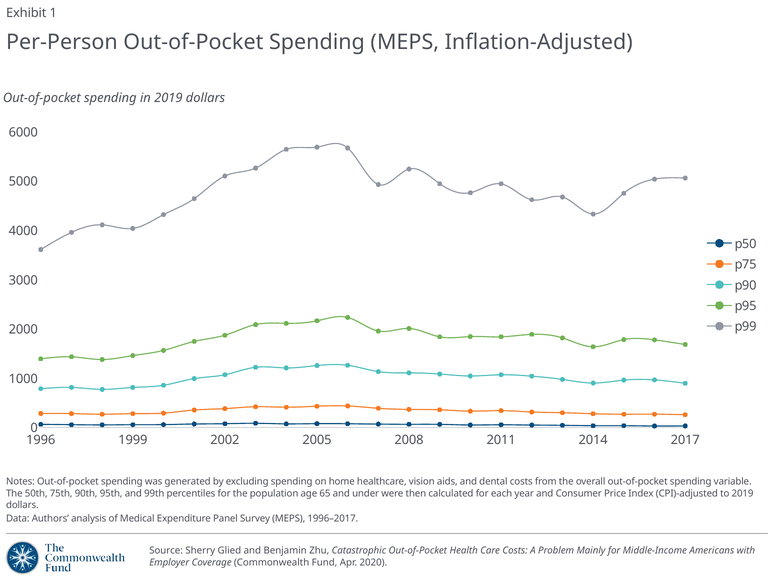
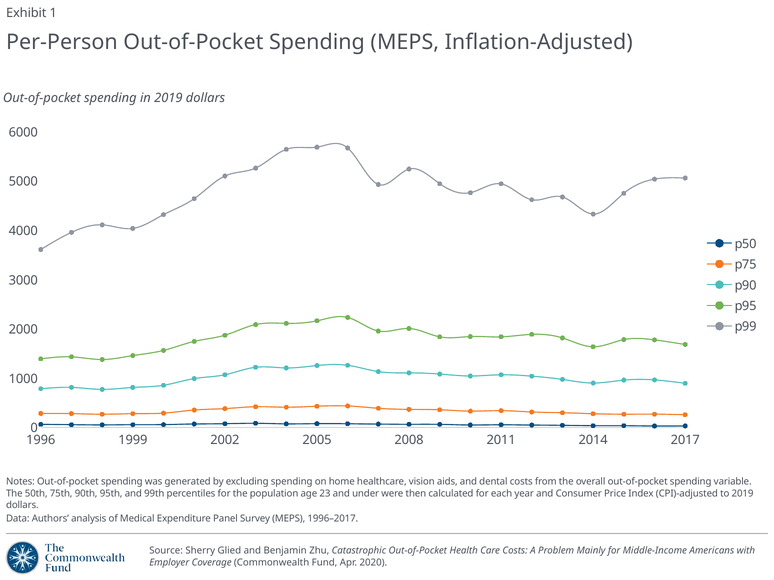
65: 65 -> 23
